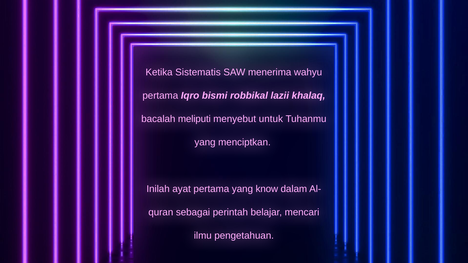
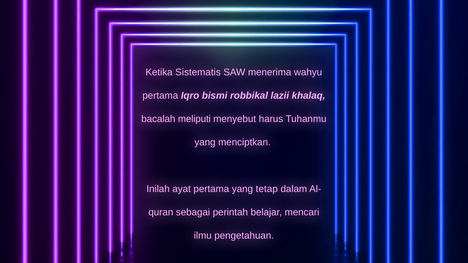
untuk: untuk -> harus
know: know -> tetap
